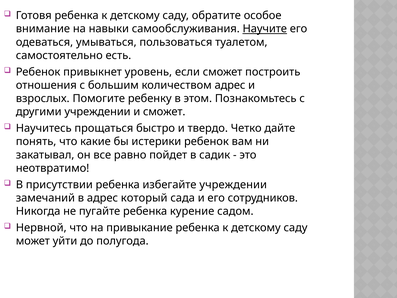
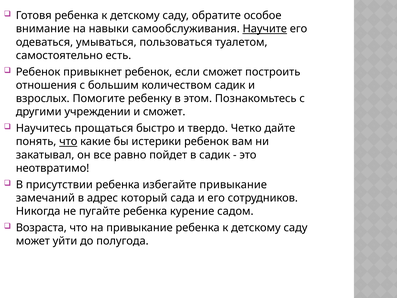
привыкнет уровень: уровень -> ребенок
количеством адрес: адрес -> садик
что at (68, 141) underline: none -> present
избегайте учреждении: учреждении -> привыкание
Нервной: Нервной -> Возраста
